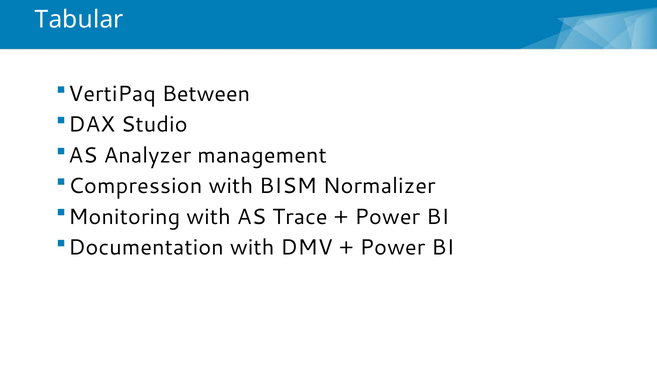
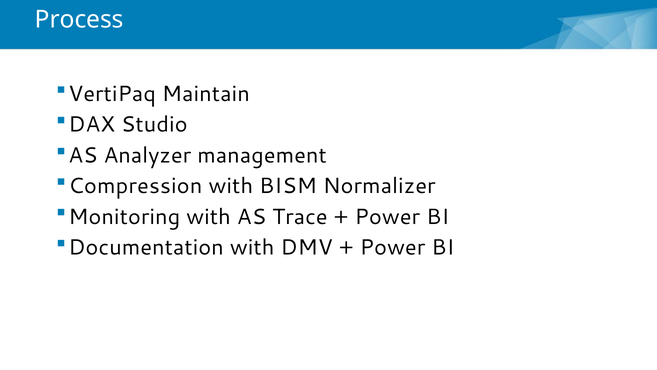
Tabular: Tabular -> Process
Between: Between -> Maintain
